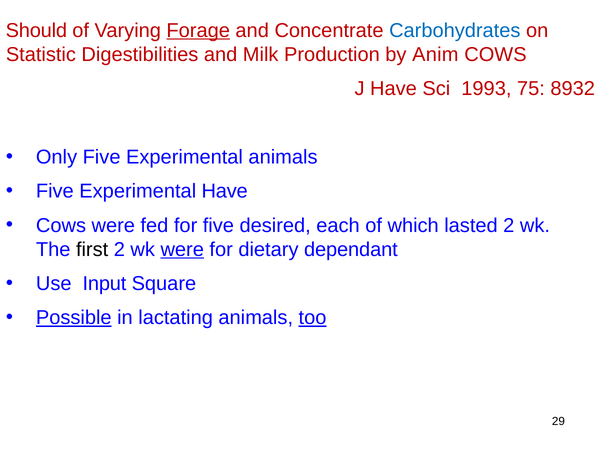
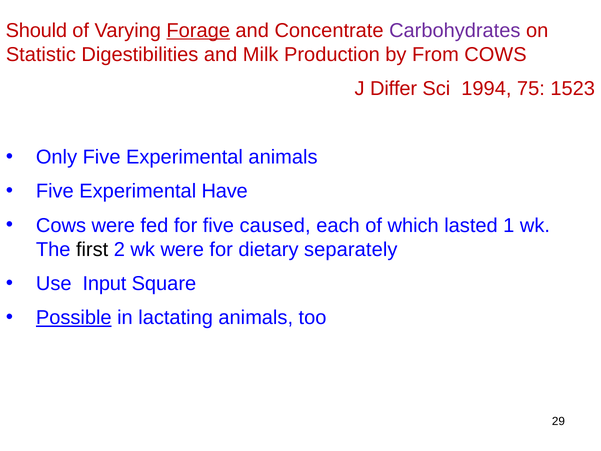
Carbohydrates colour: blue -> purple
Anim: Anim -> From
J Have: Have -> Differ
1993: 1993 -> 1994
8932: 8932 -> 1523
desired: desired -> caused
lasted 2: 2 -> 1
were at (182, 249) underline: present -> none
dependant: dependant -> separately
too underline: present -> none
